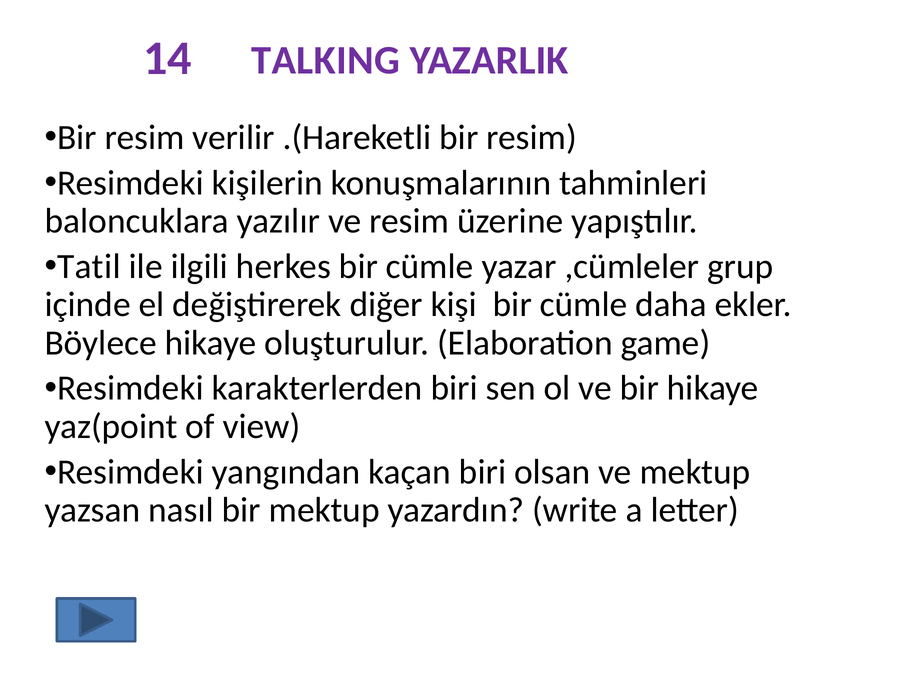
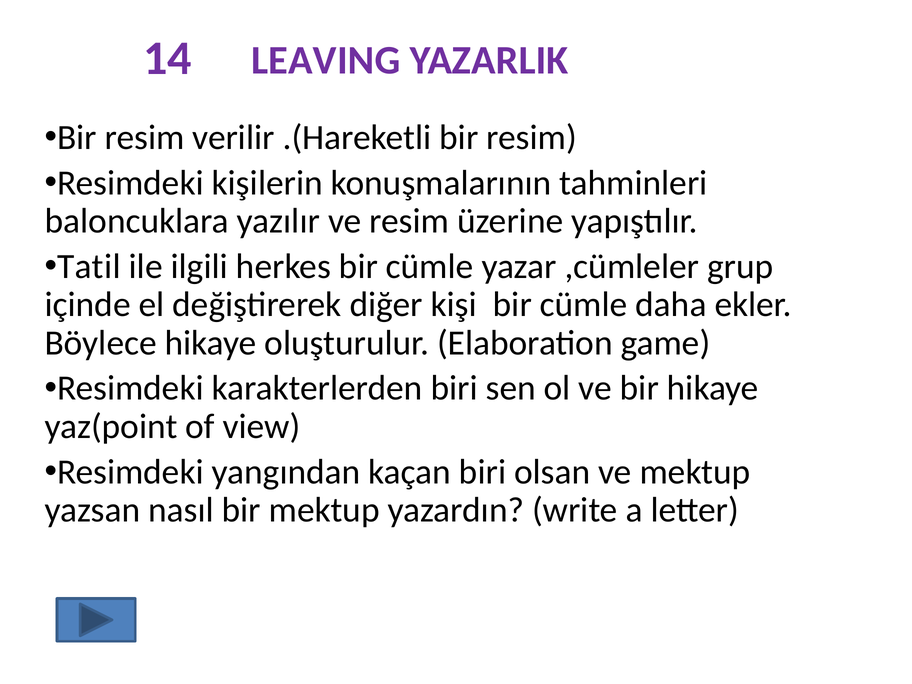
TALKING: TALKING -> LEAVING
